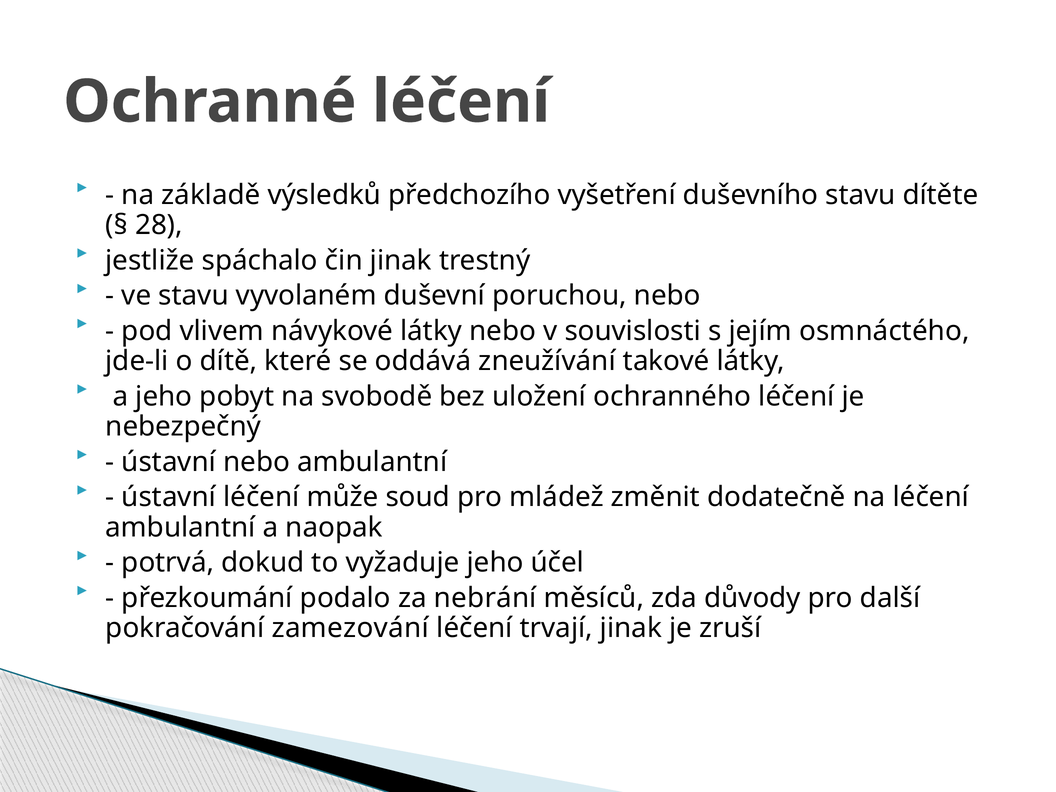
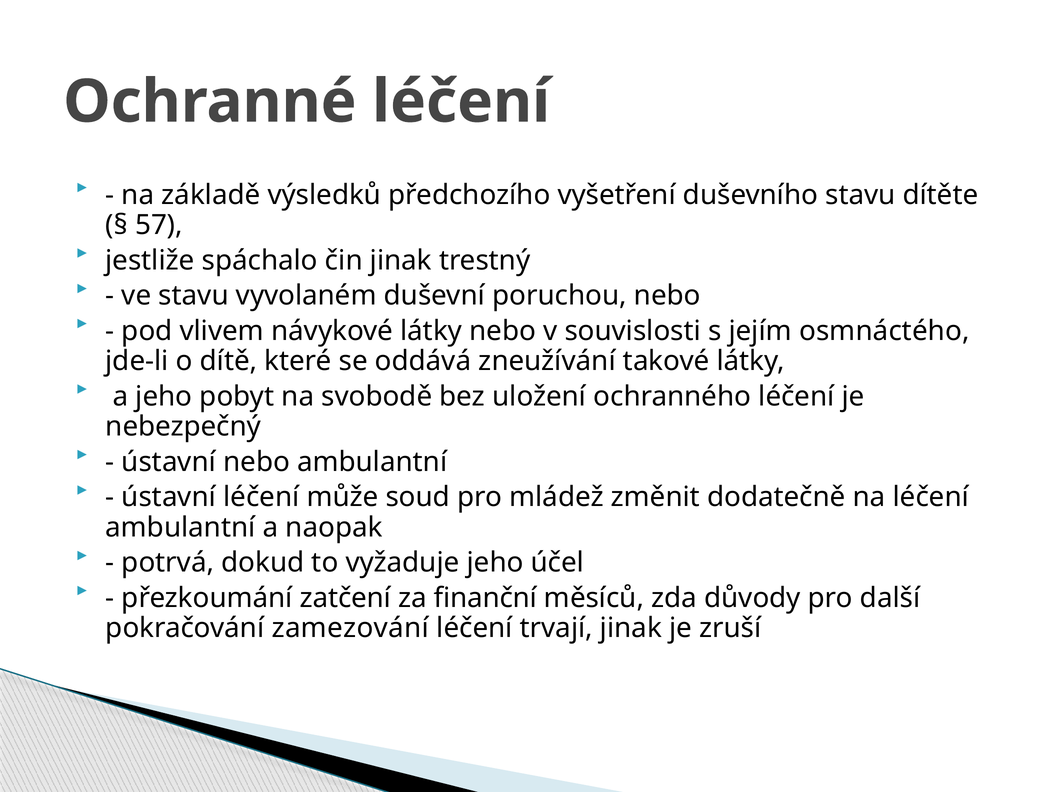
28: 28 -> 57
podalo: podalo -> zatčení
nebrání: nebrání -> finanční
